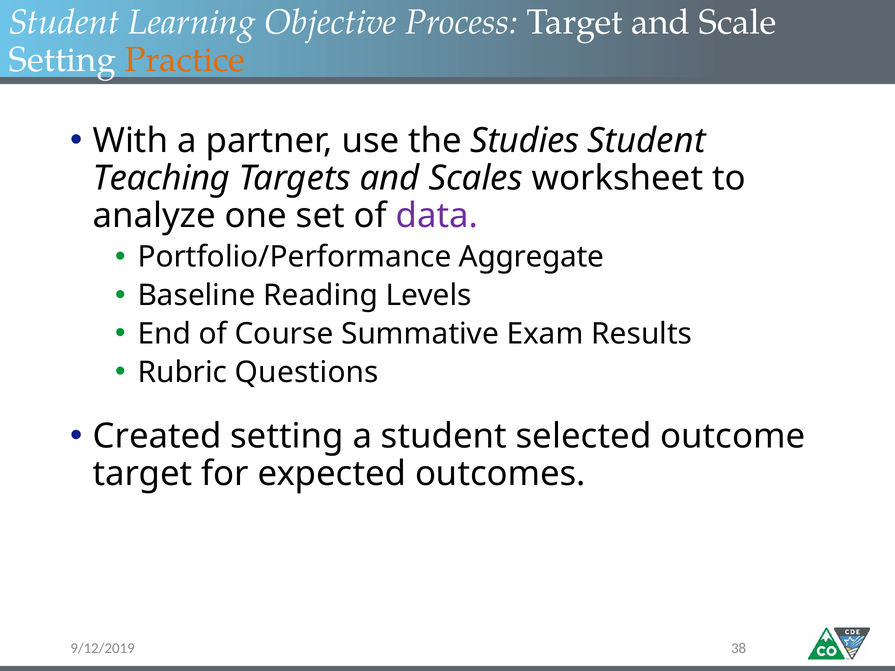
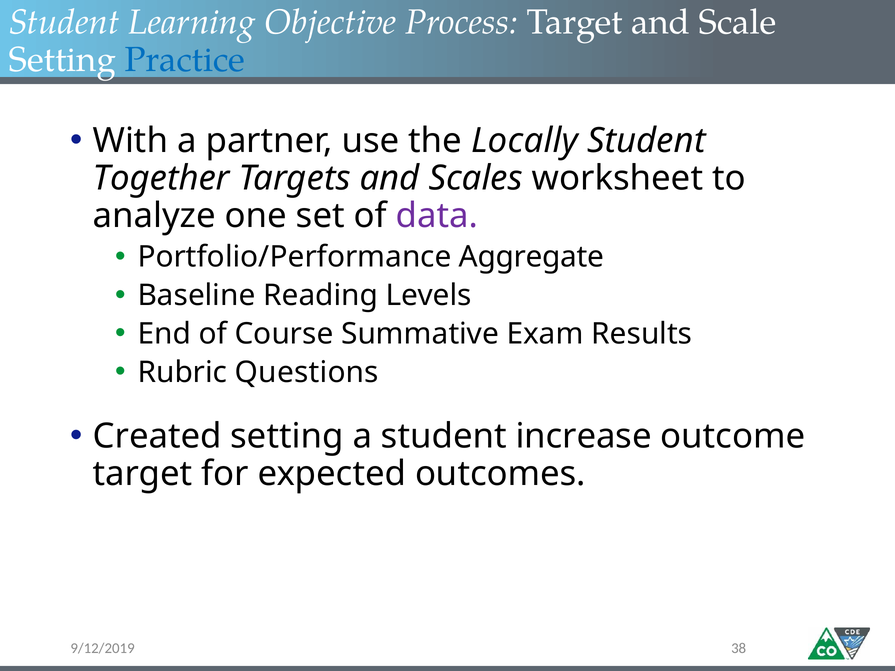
Practice colour: orange -> blue
Studies: Studies -> Locally
Teaching: Teaching -> Together
selected: selected -> increase
